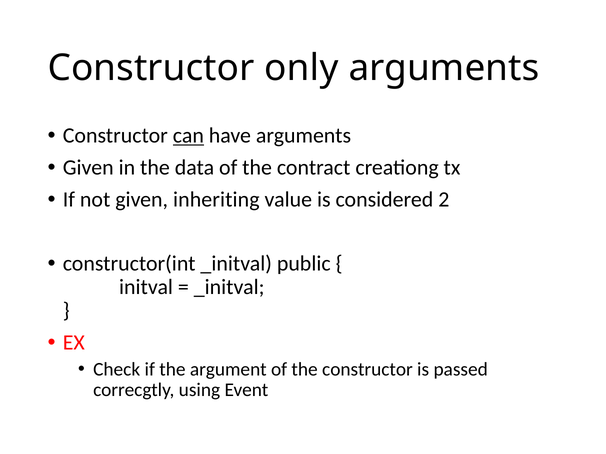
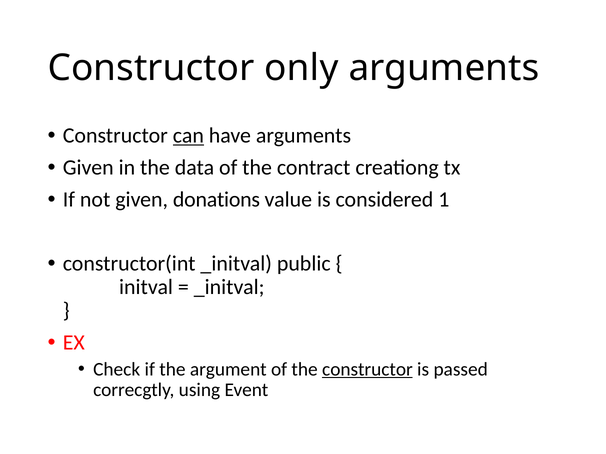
inheriting: inheriting -> donations
2: 2 -> 1
constructor at (367, 370) underline: none -> present
